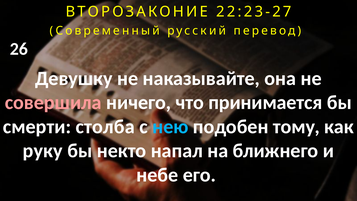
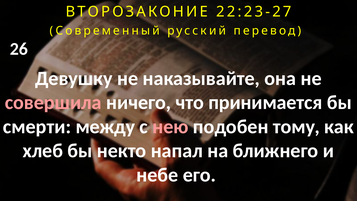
столба: столба -> между
нею colour: light blue -> pink
руку: руку -> хлеб
